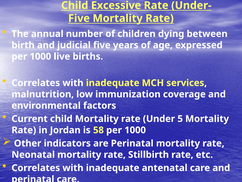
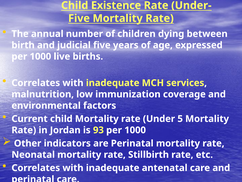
Excessive: Excessive -> Existence
58: 58 -> 93
